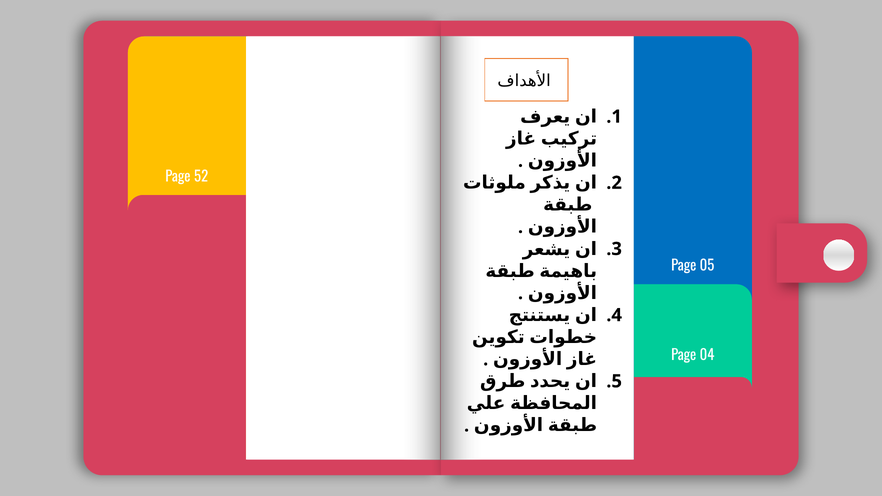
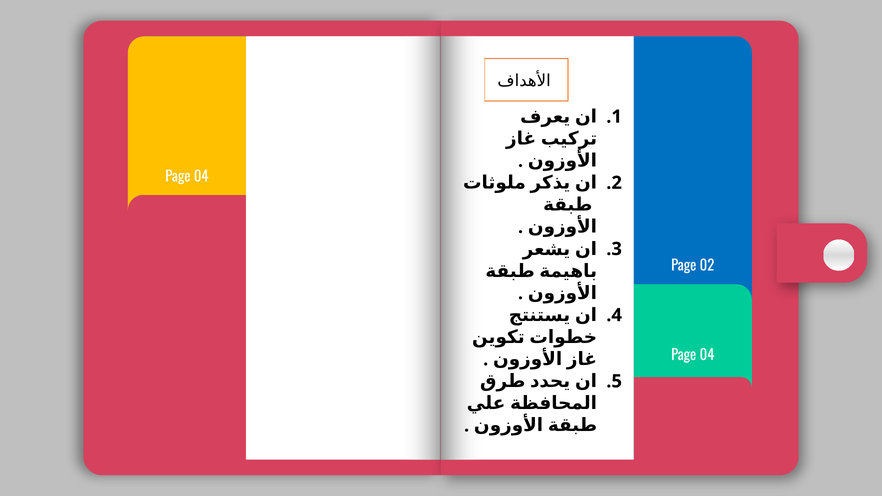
52 at (201, 177): 52 -> 04
05: 05 -> 02
